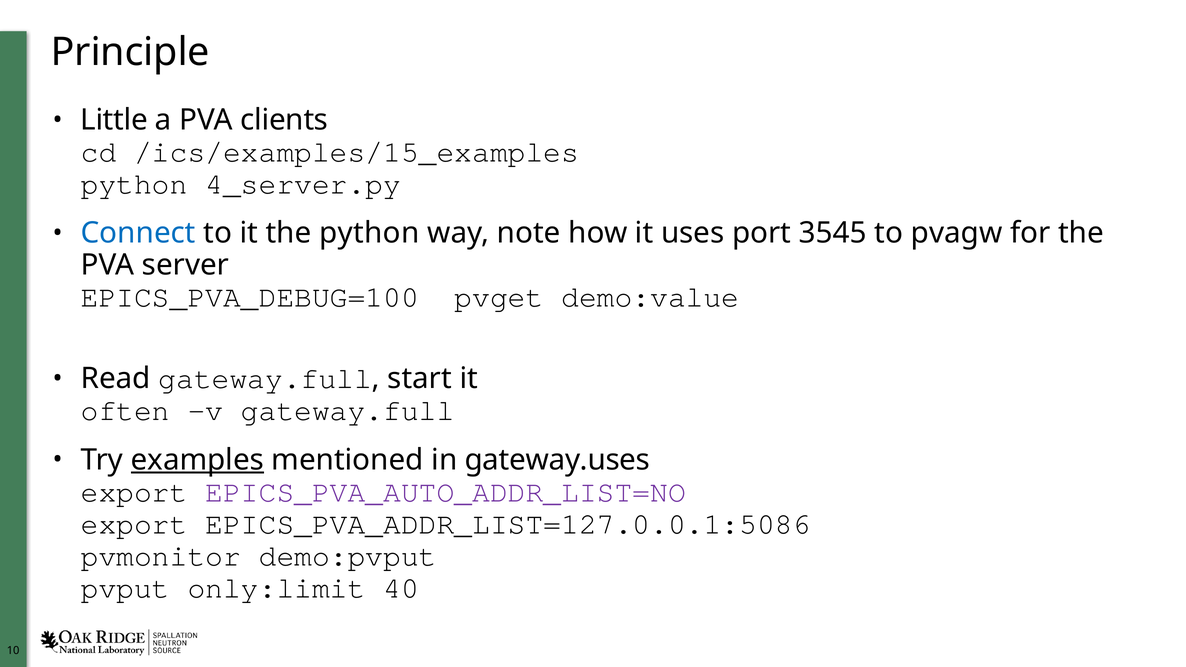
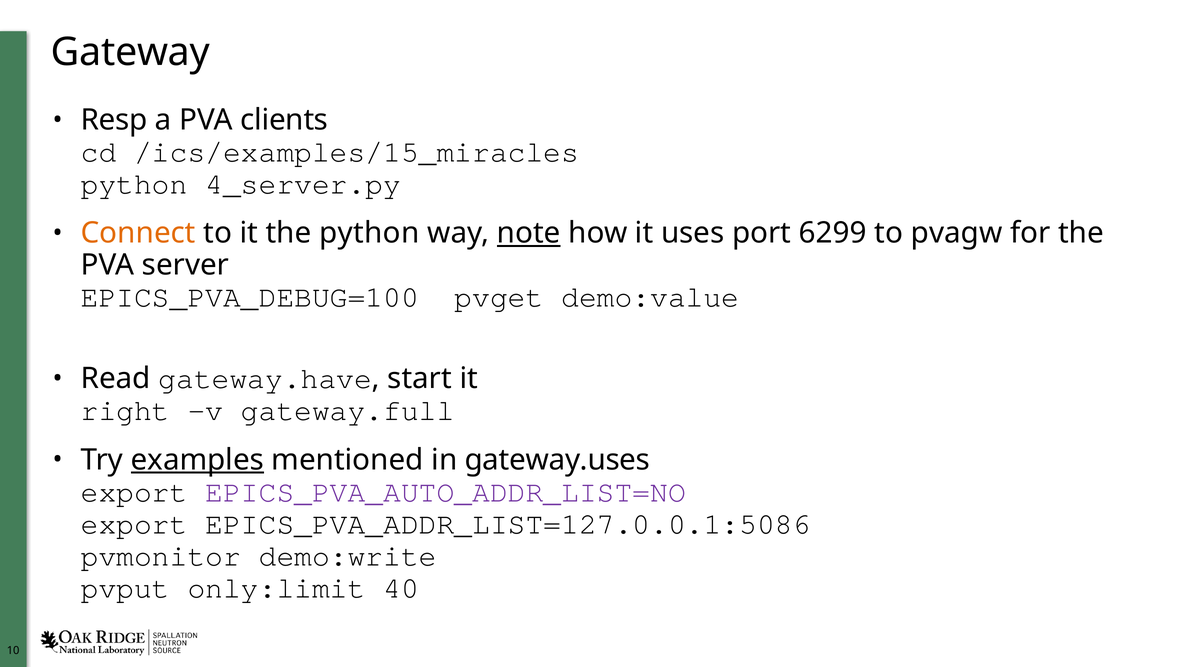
Principle: Principle -> Gateway
Little: Little -> Resp
/ics/examples/15_examples: /ics/examples/15_examples -> /ics/examples/15_miracles
Connect colour: blue -> orange
note underline: none -> present
3545: 3545 -> 6299
Read gateway.full: gateway.full -> gateway.have
often: often -> right
demo:pvput: demo:pvput -> demo:write
